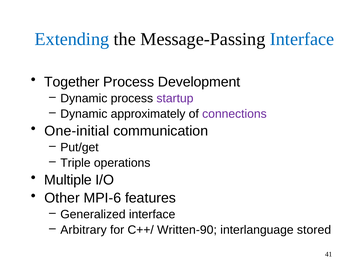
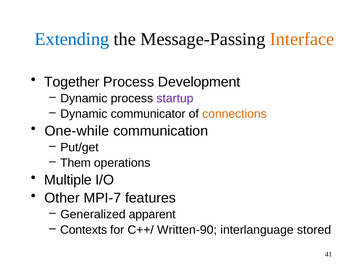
Interface at (302, 39) colour: blue -> orange
approximately: approximately -> communicator
connections colour: purple -> orange
One-initial: One-initial -> One-while
Triple: Triple -> Them
MPI-6: MPI-6 -> MPI-7
Generalized interface: interface -> apparent
Arbitrary: Arbitrary -> Contexts
